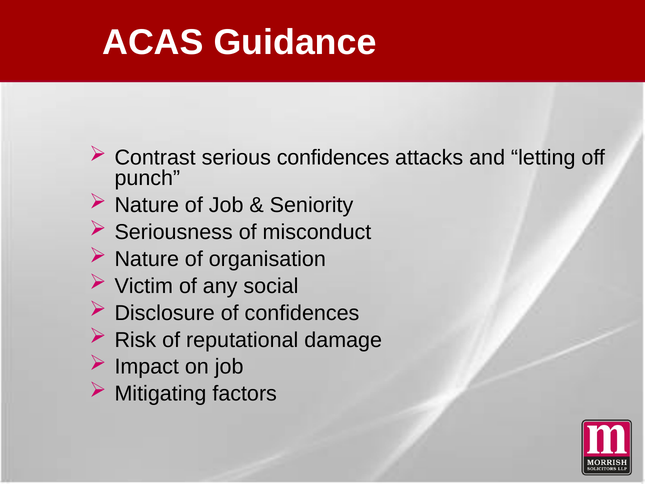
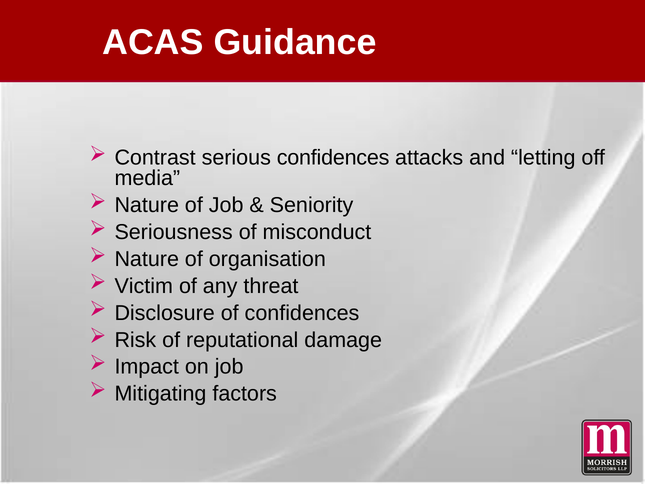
punch: punch -> media
social: social -> threat
